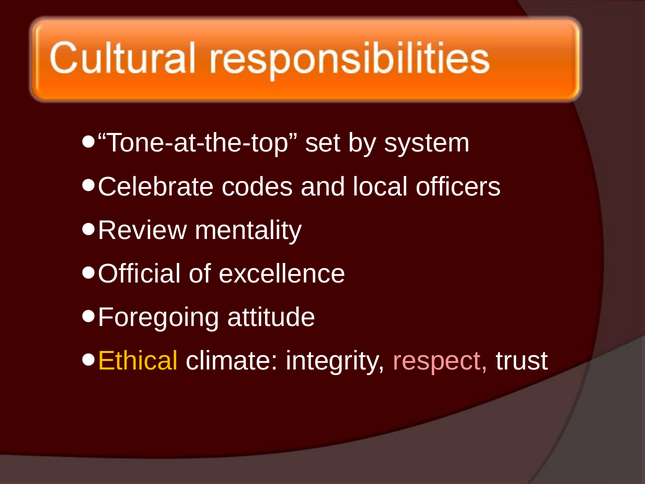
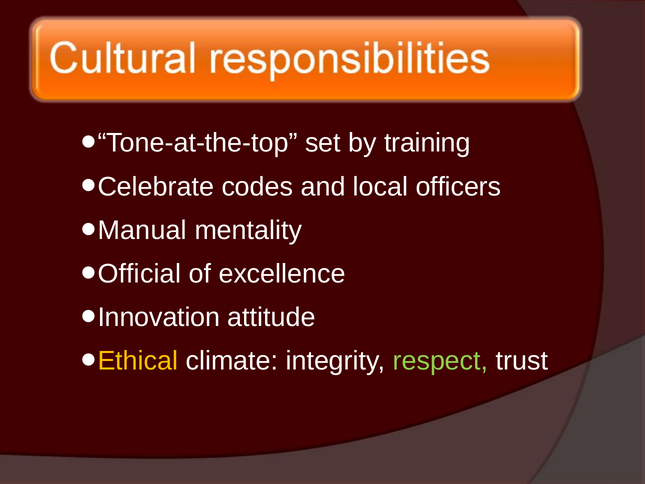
system: system -> training
Review: Review -> Manual
Foregoing: Foregoing -> Innovation
respect colour: pink -> light green
